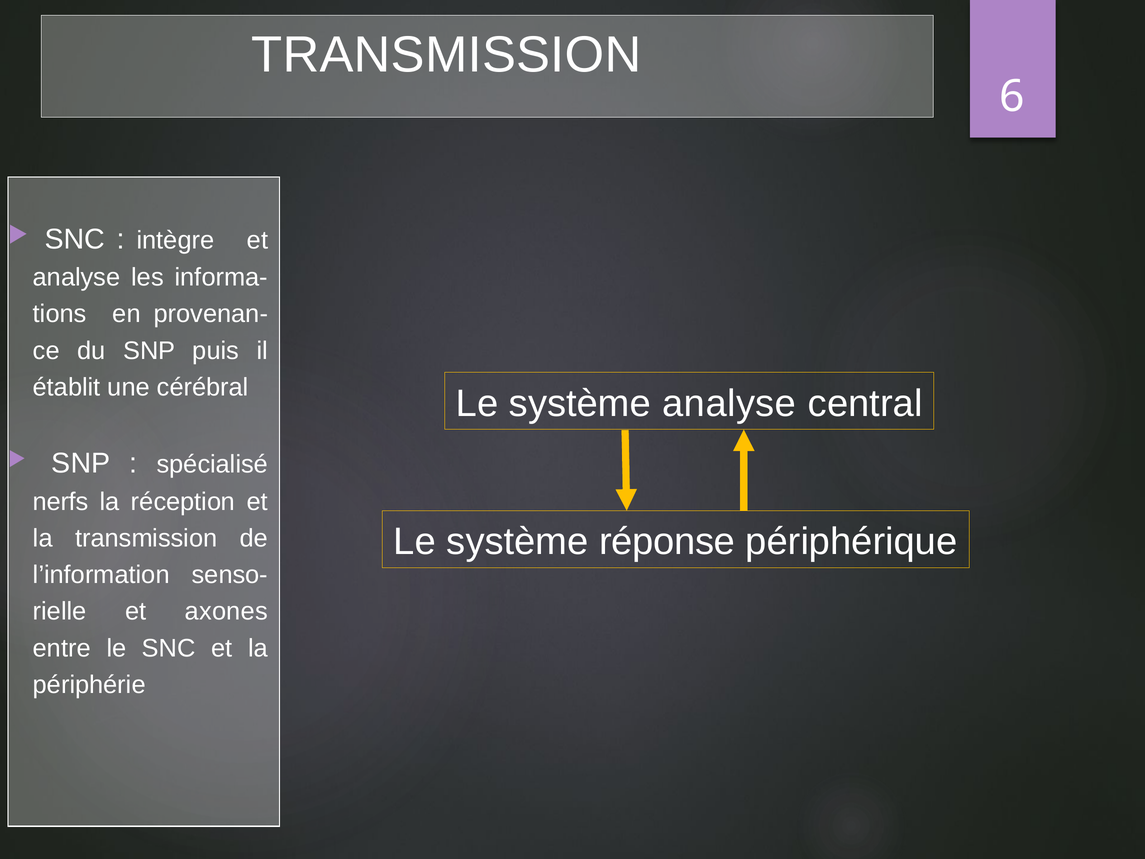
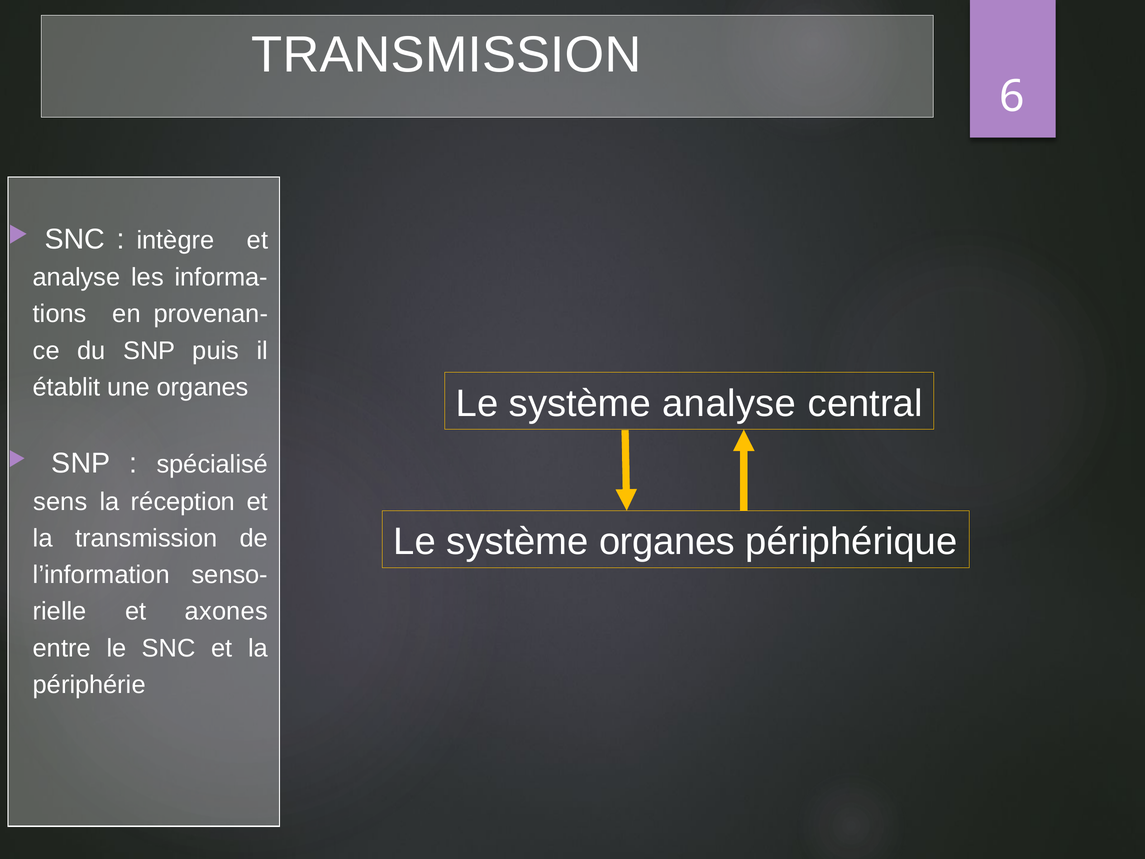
une cérébral: cérébral -> organes
nerfs: nerfs -> sens
système réponse: réponse -> organes
